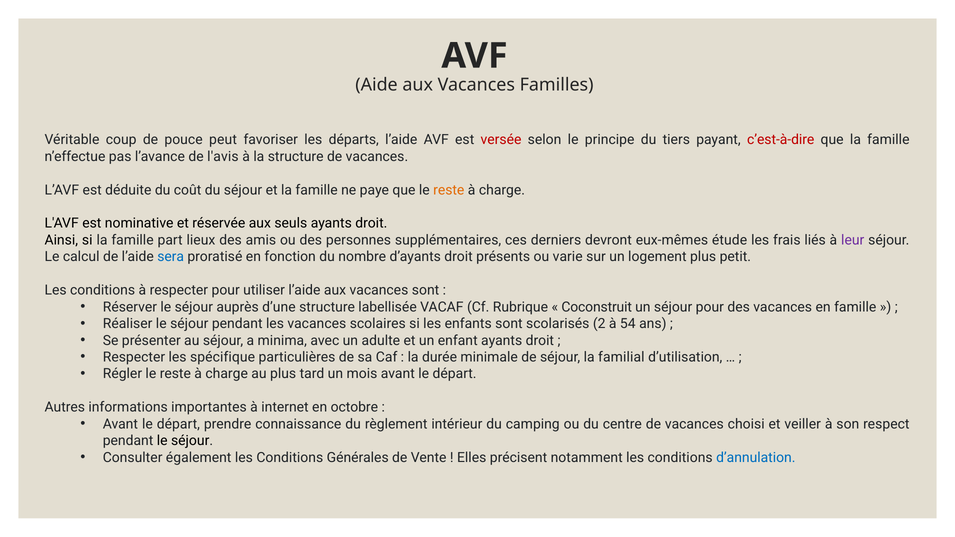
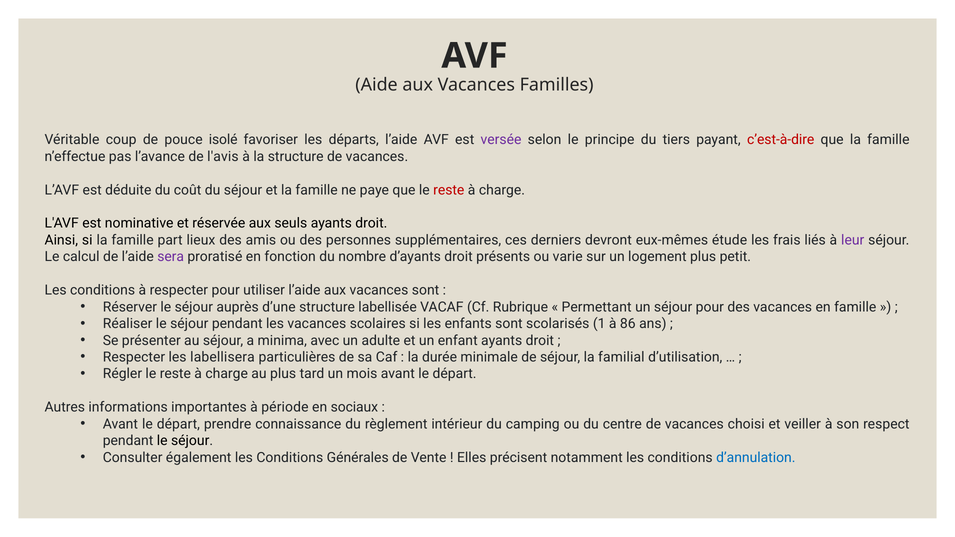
peut: peut -> isolé
versée colour: red -> purple
reste at (449, 190) colour: orange -> red
sera colour: blue -> purple
Coconstruit: Coconstruit -> Permettant
2: 2 -> 1
54: 54 -> 86
spécifique: spécifique -> labellisera
internet: internet -> période
octobre: octobre -> sociaux
